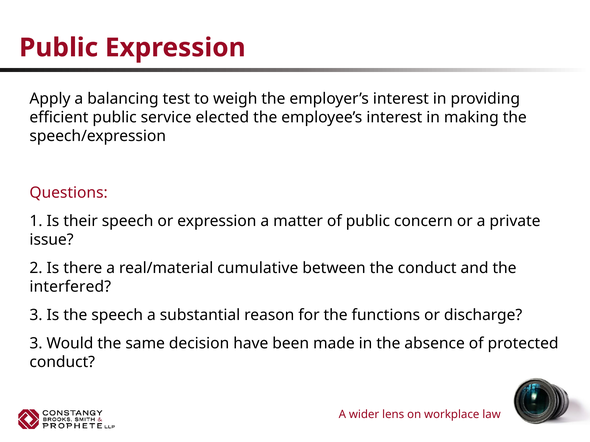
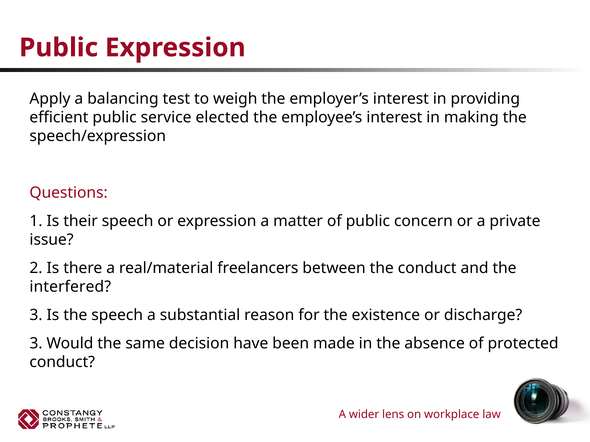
cumulative: cumulative -> freelancers
functions: functions -> existence
